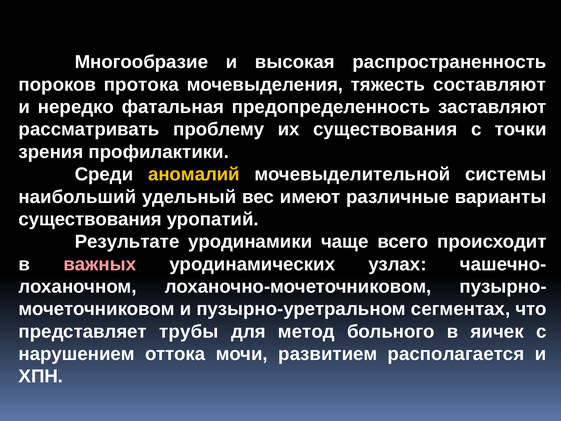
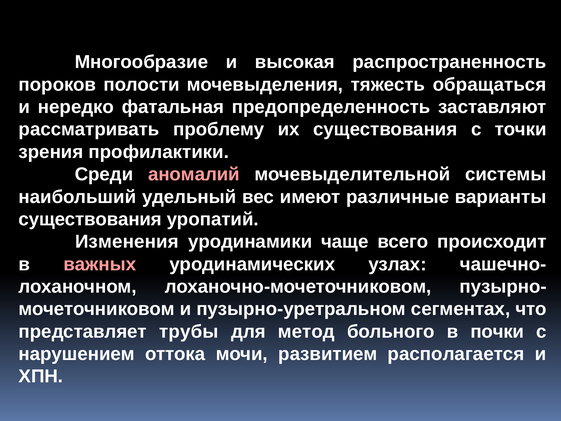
протока: протока -> полости
составляют: составляют -> обращаться
аномалий colour: yellow -> pink
Результате: Результате -> Изменения
яичек: яичек -> почки
